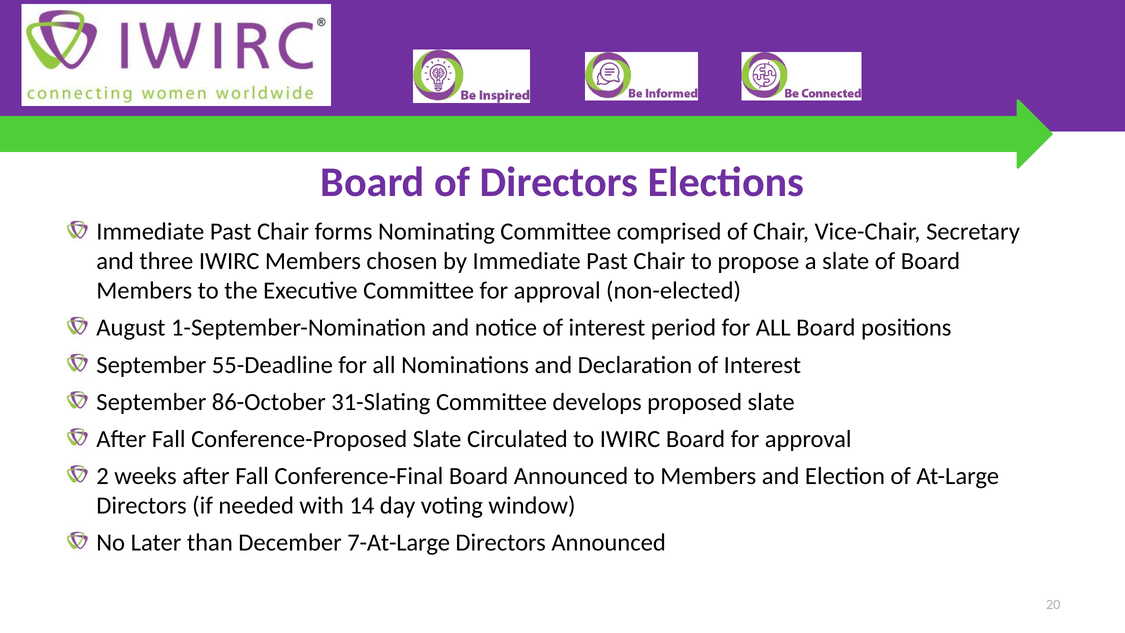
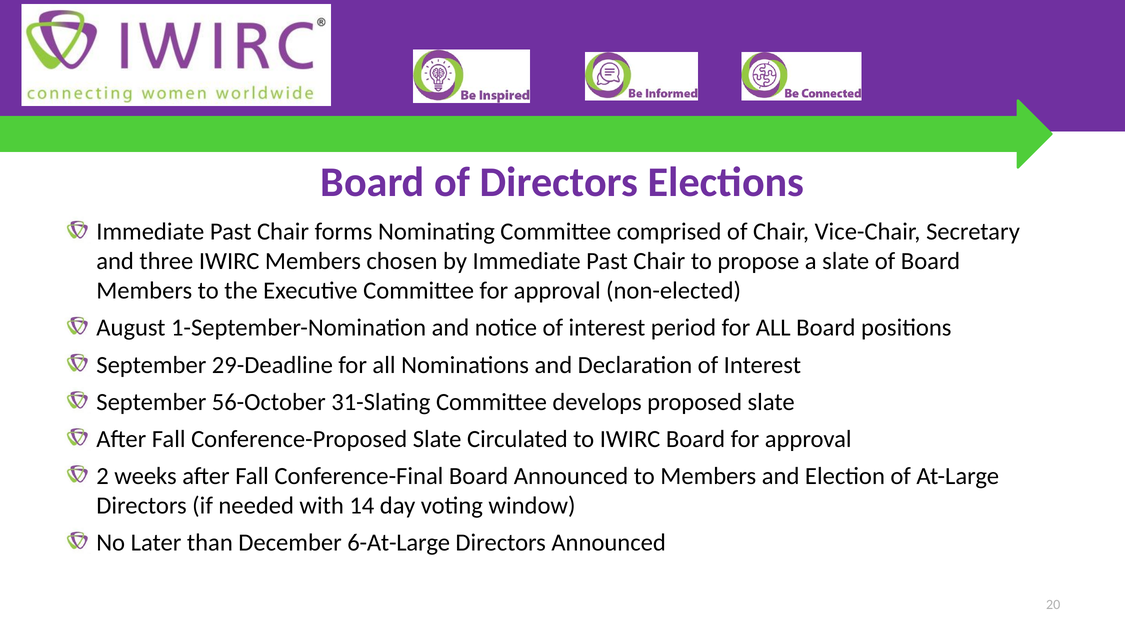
55-Deadline: 55-Deadline -> 29-Deadline
86-October: 86-October -> 56-October
7-At-Large: 7-At-Large -> 6-At-Large
